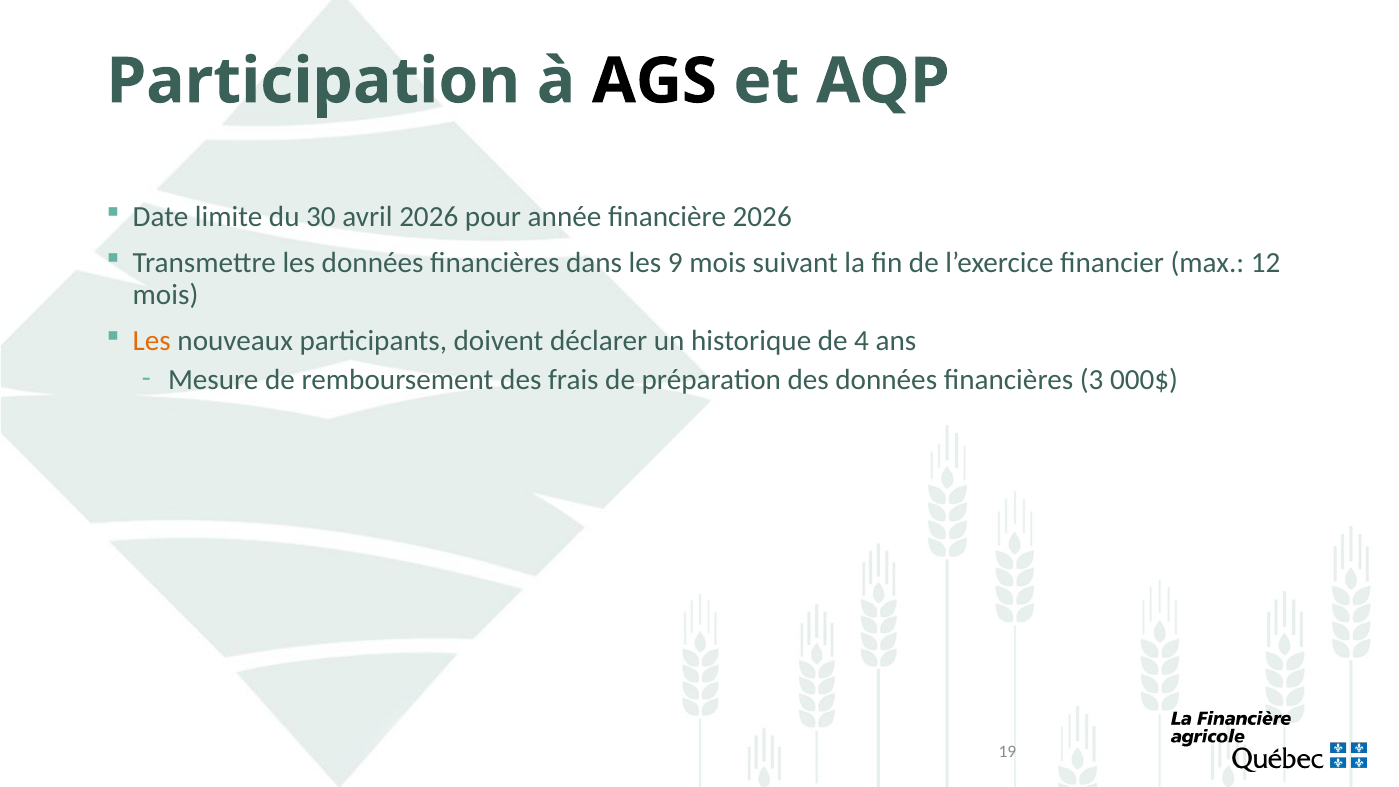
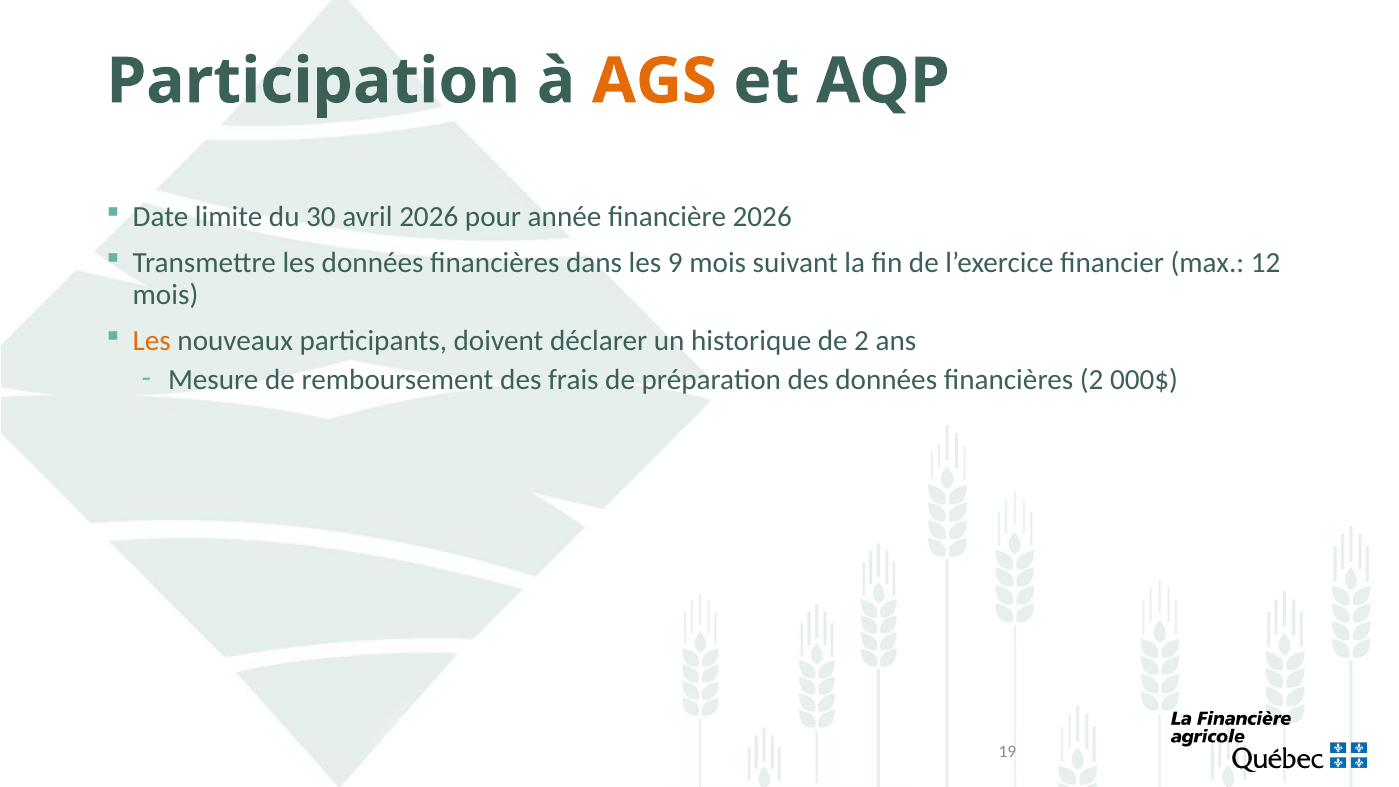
AGS colour: black -> orange
de 4: 4 -> 2
financières 3: 3 -> 2
